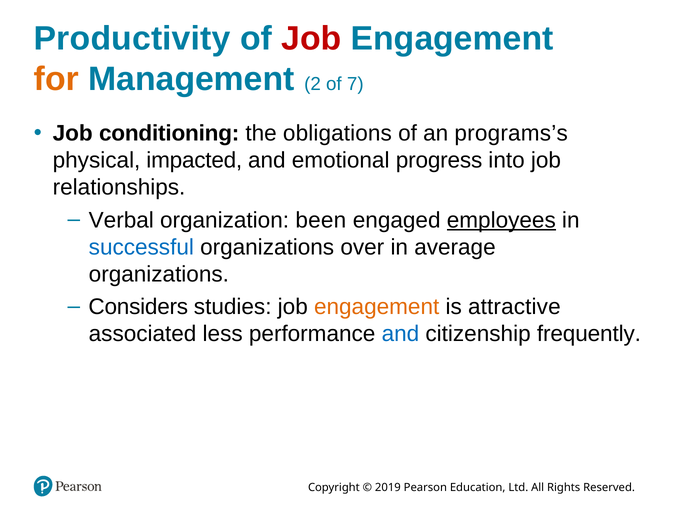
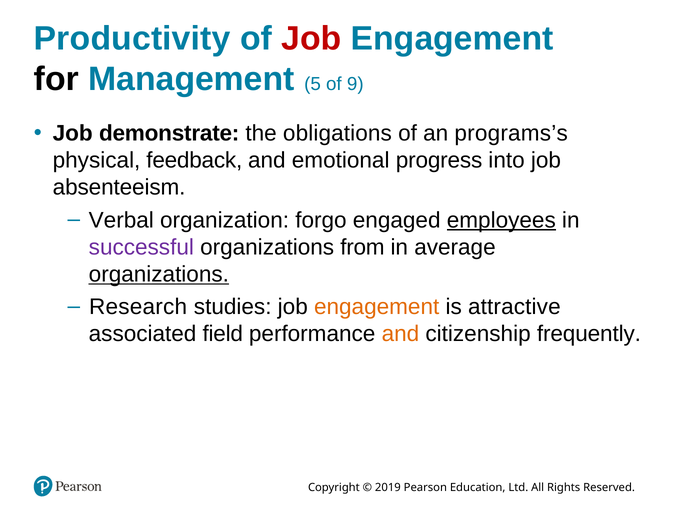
for colour: orange -> black
2: 2 -> 5
7: 7 -> 9
conditioning: conditioning -> demonstrate
impacted: impacted -> feedback
relationships: relationships -> absenteeism
been: been -> forgo
successful colour: blue -> purple
over: over -> from
organizations at (159, 274) underline: none -> present
Considers: Considers -> Research
less: less -> field
and at (400, 334) colour: blue -> orange
